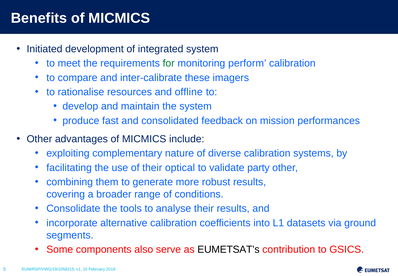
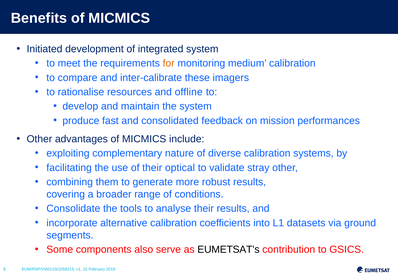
for colour: green -> orange
perform: perform -> medium
party: party -> stray
